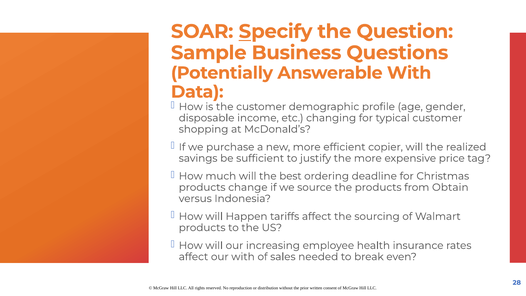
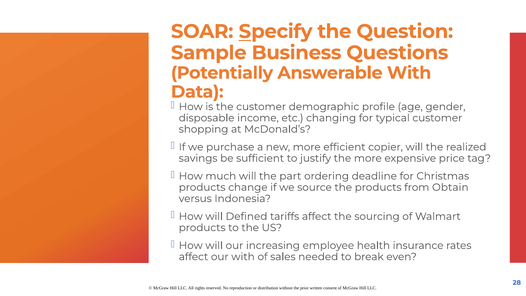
best: best -> part
Happen: Happen -> Defined
